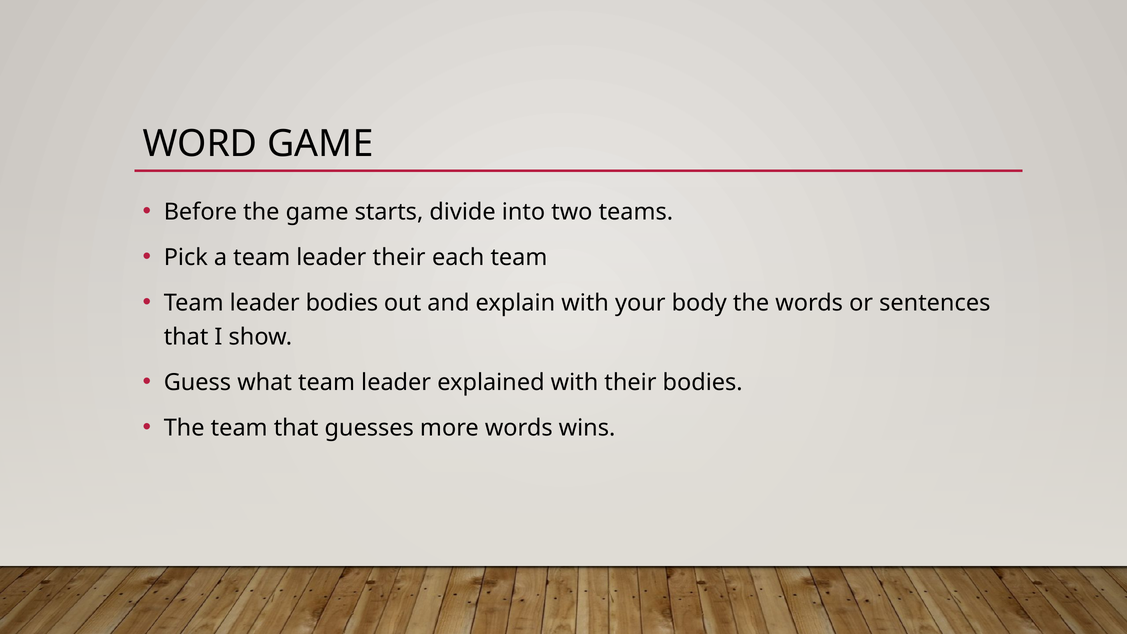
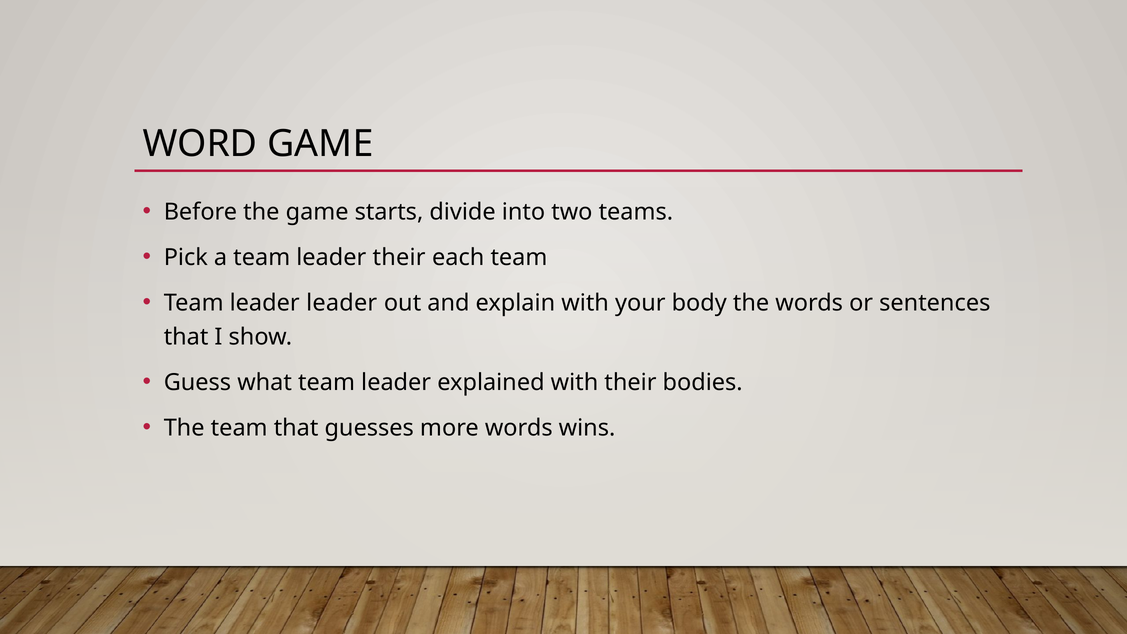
leader bodies: bodies -> leader
